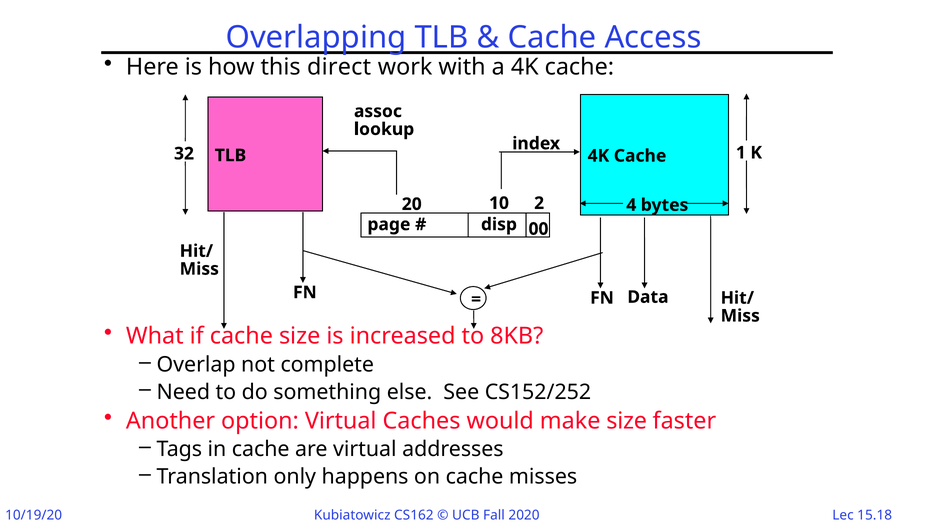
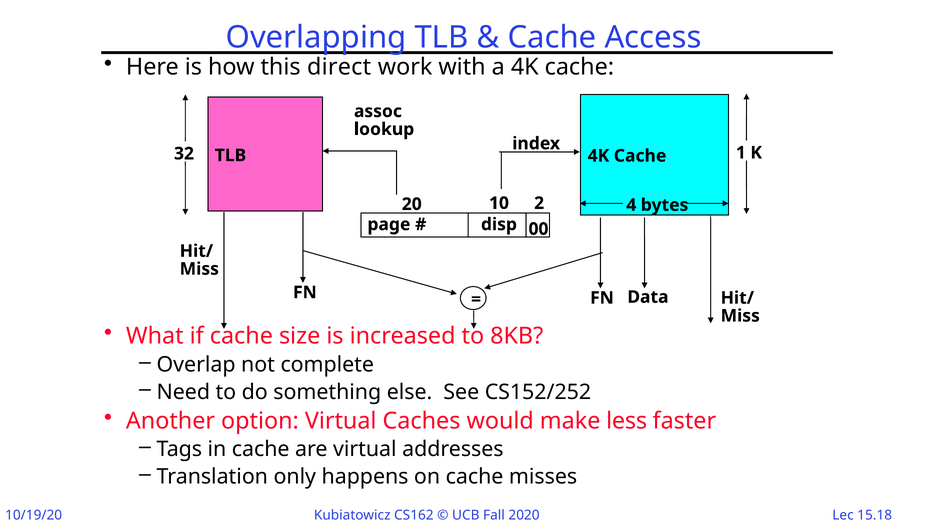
make size: size -> less
